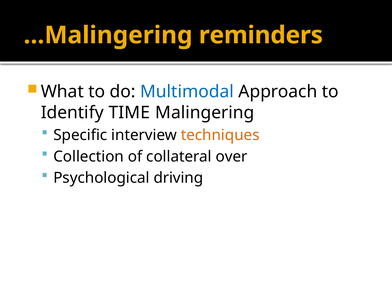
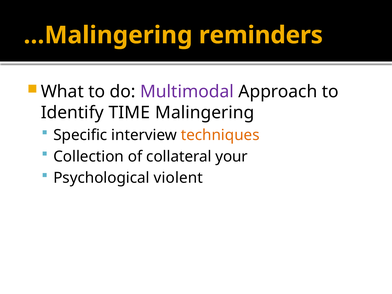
Multimodal colour: blue -> purple
over: over -> your
driving: driving -> violent
